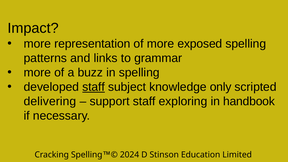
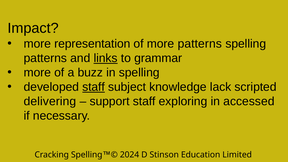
more exposed: exposed -> patterns
links underline: none -> present
only: only -> lack
handbook: handbook -> accessed
